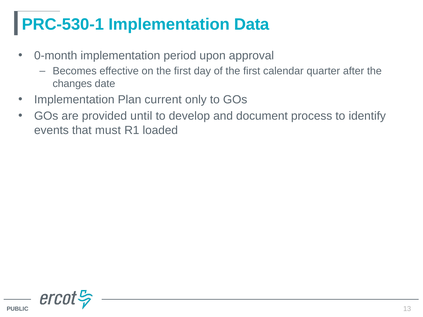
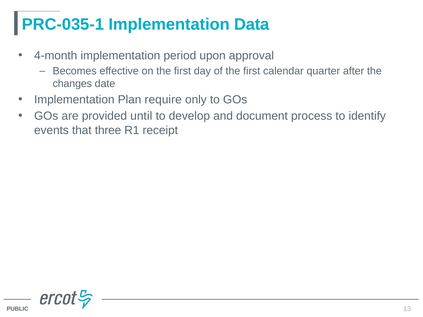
PRC-530-1: PRC-530-1 -> PRC-035-1
0-month: 0-month -> 4-month
current: current -> require
must: must -> three
loaded: loaded -> receipt
